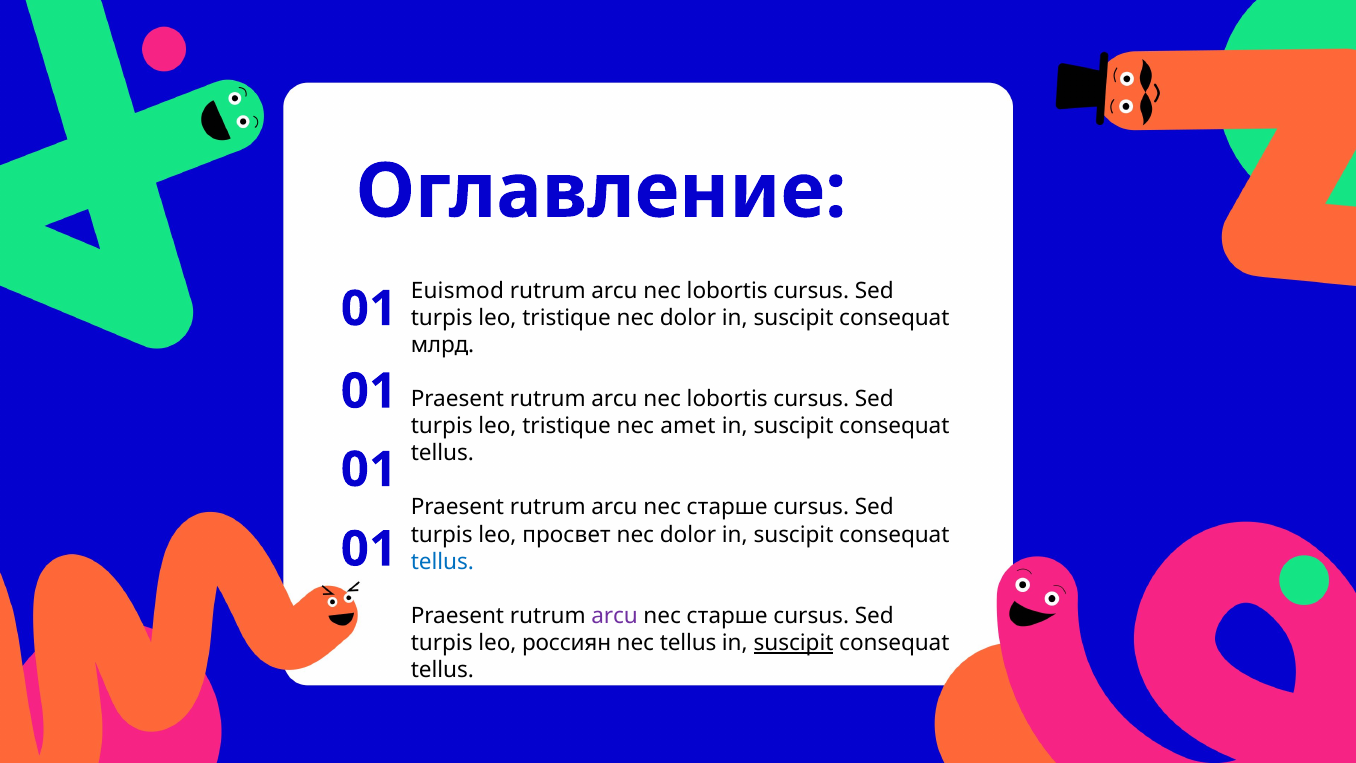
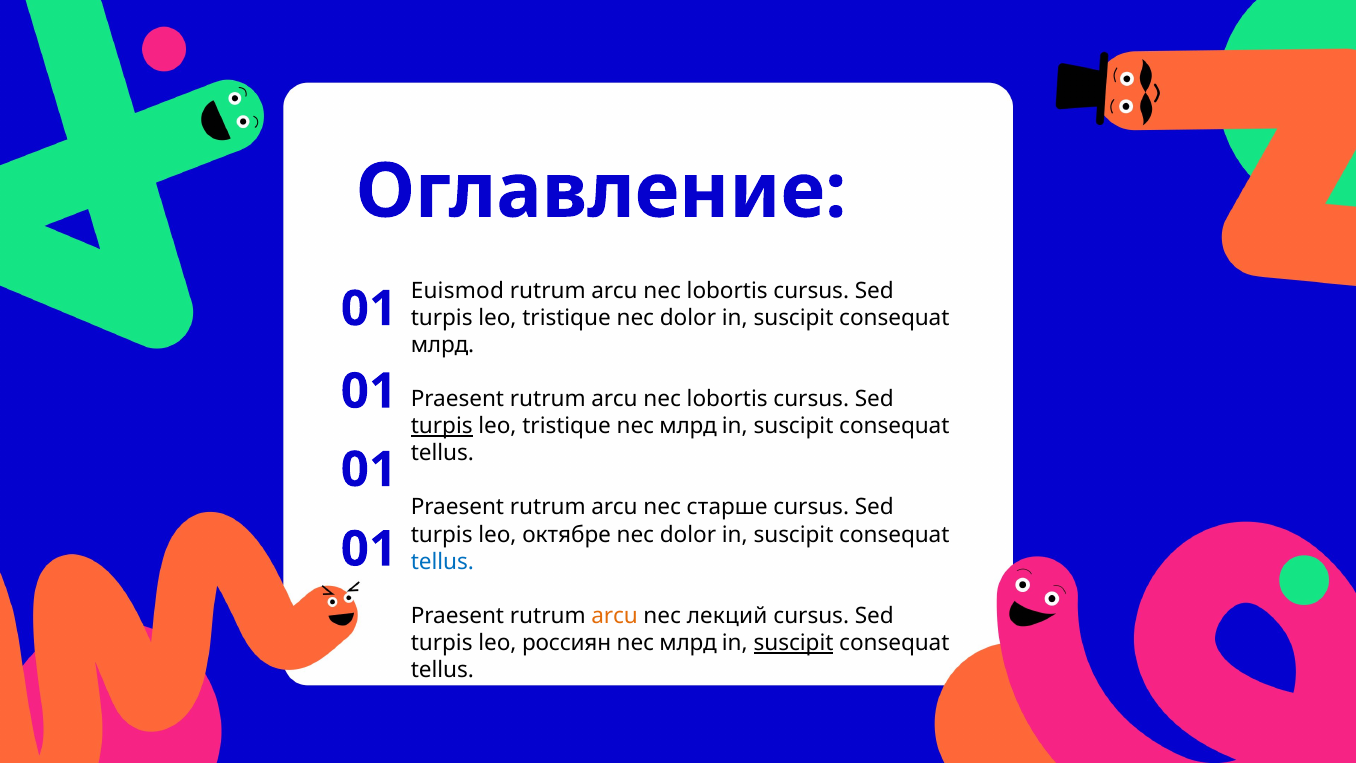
turpis at (442, 426) underline: none -> present
tristique nec amet: amet -> млрд
просвет: просвет -> октябре
arcu at (615, 616) colour: purple -> orange
старше at (727, 616): старше -> лекций
tellus at (688, 643): tellus -> млрд
